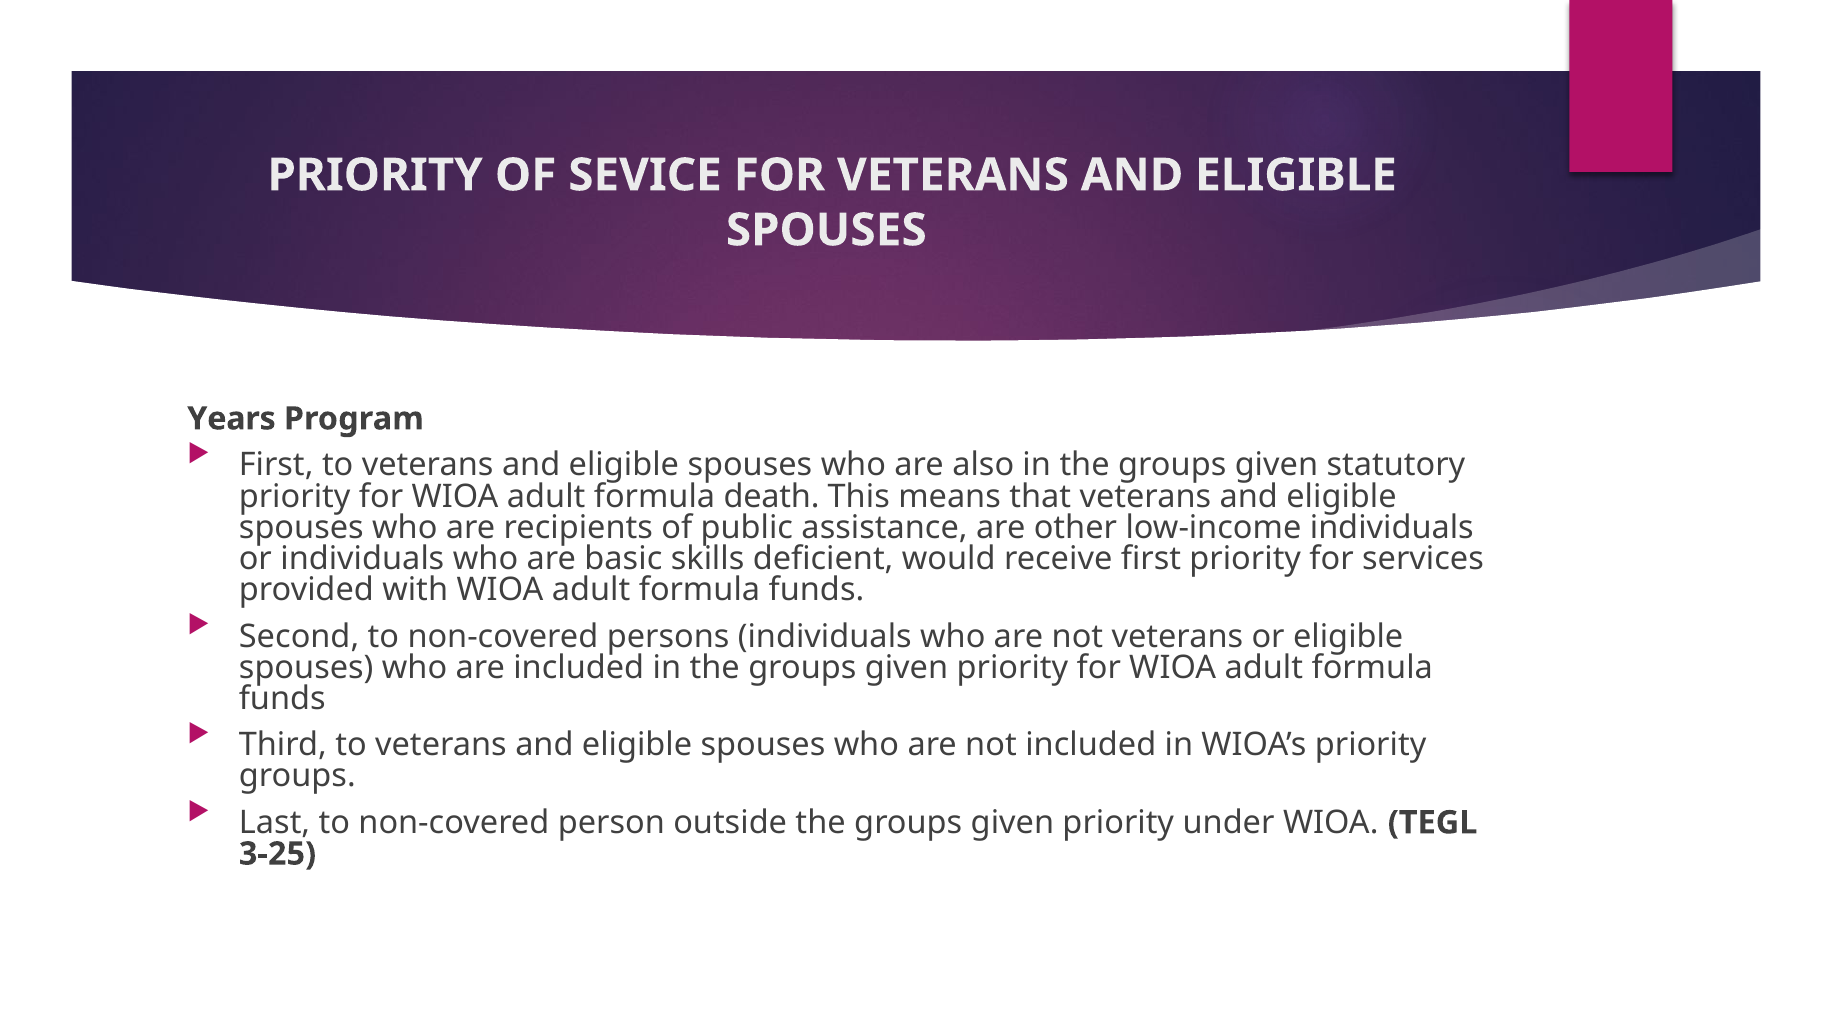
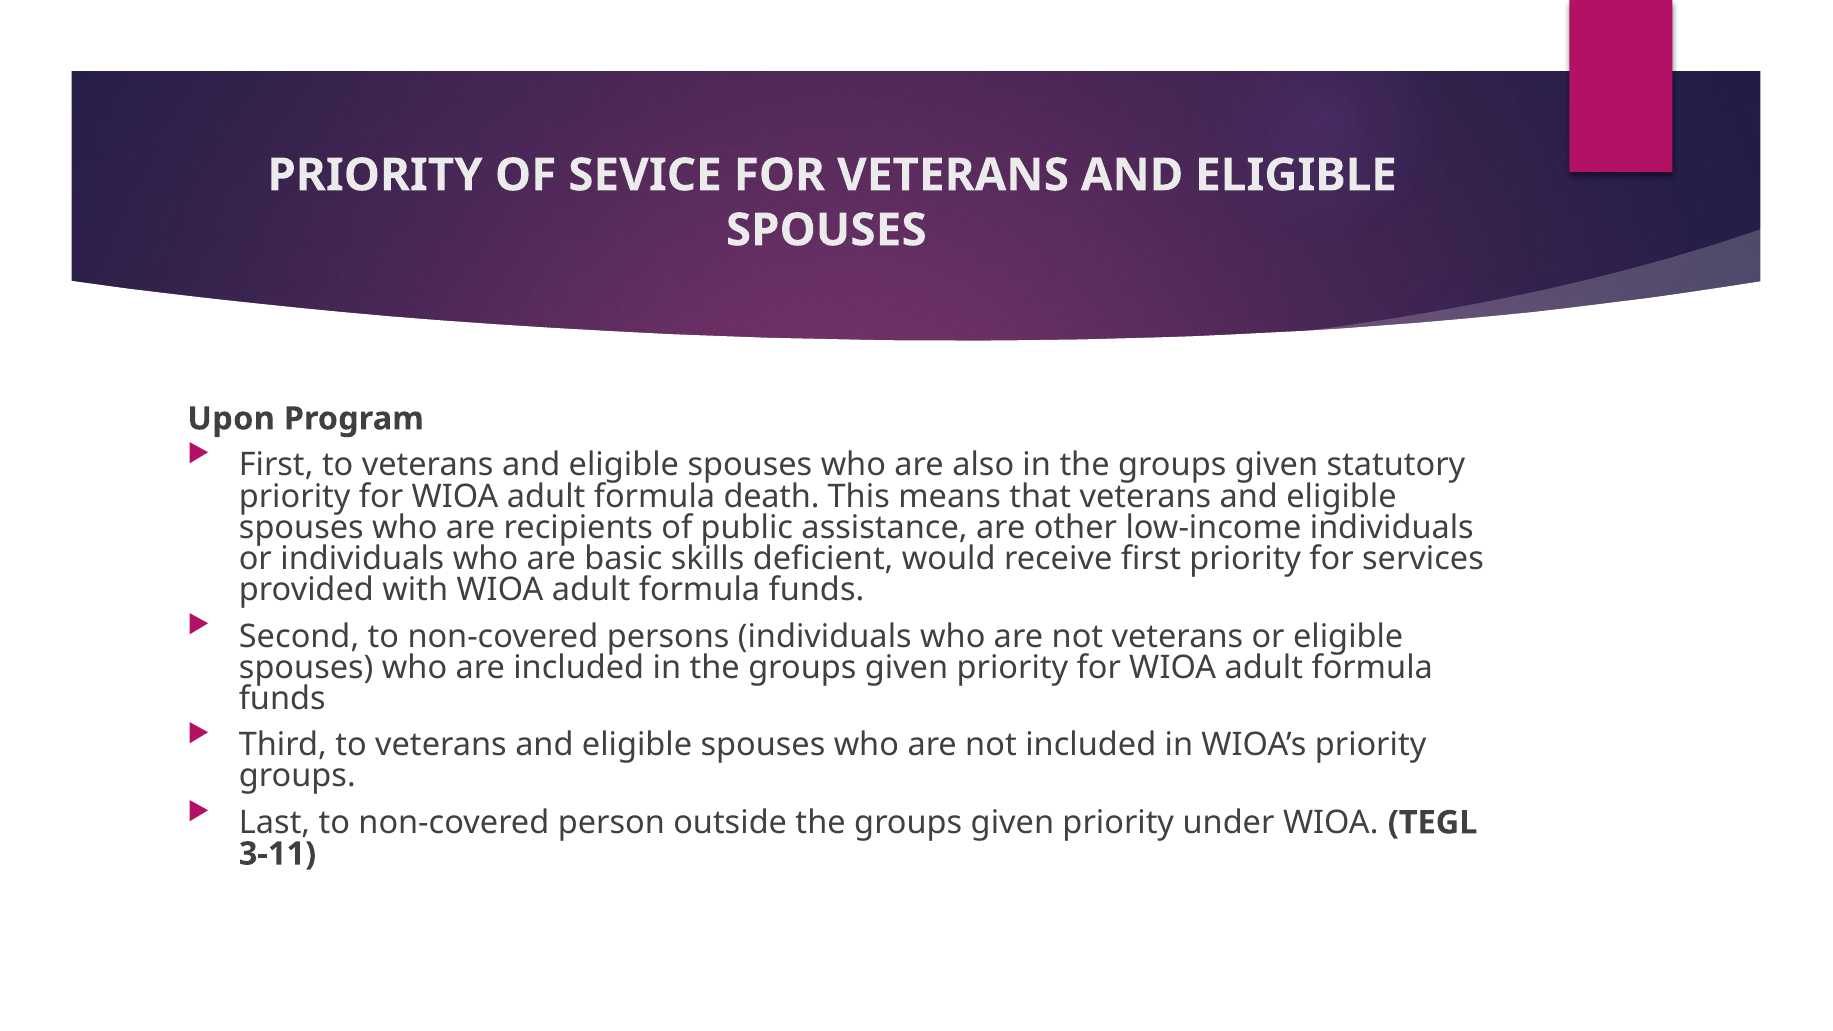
Years: Years -> Upon
3-25: 3-25 -> 3-11
